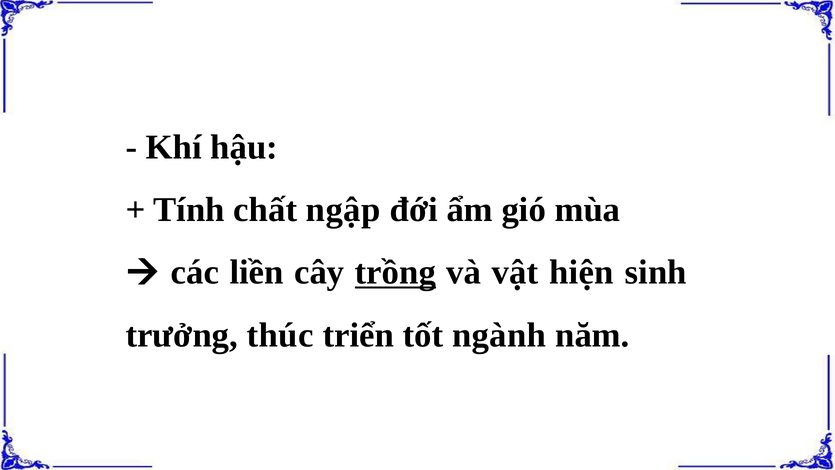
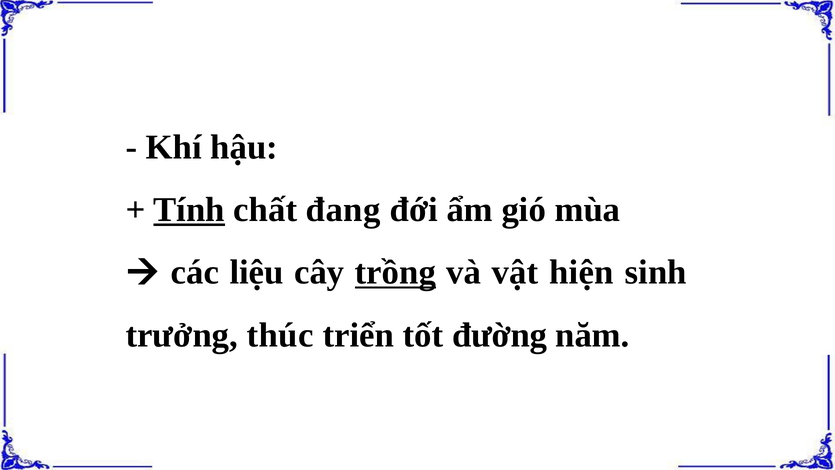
Tính underline: none -> present
ngập: ngập -> đang
liền: liền -> liệu
ngành: ngành -> đường
